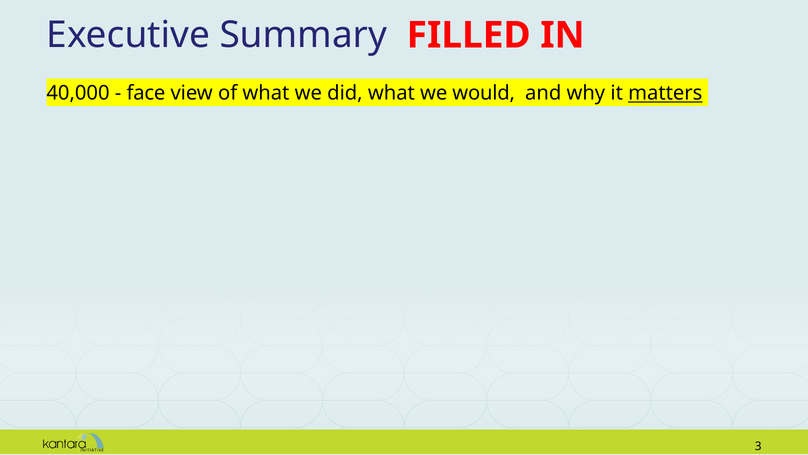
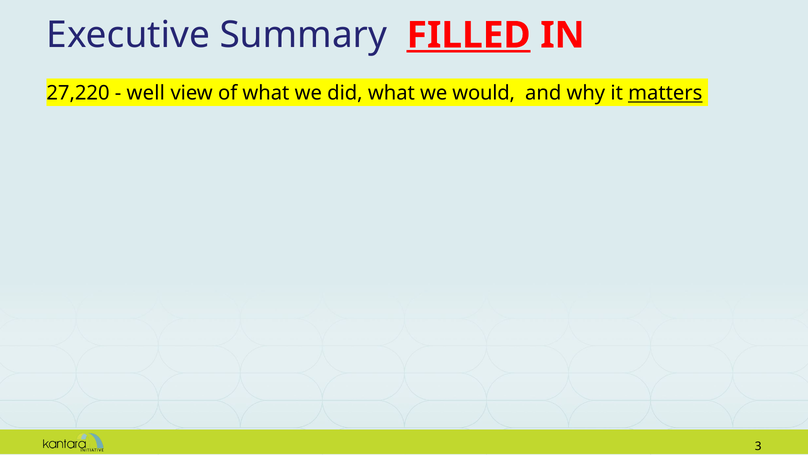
FILLED underline: none -> present
40,000: 40,000 -> 27,220
face: face -> well
